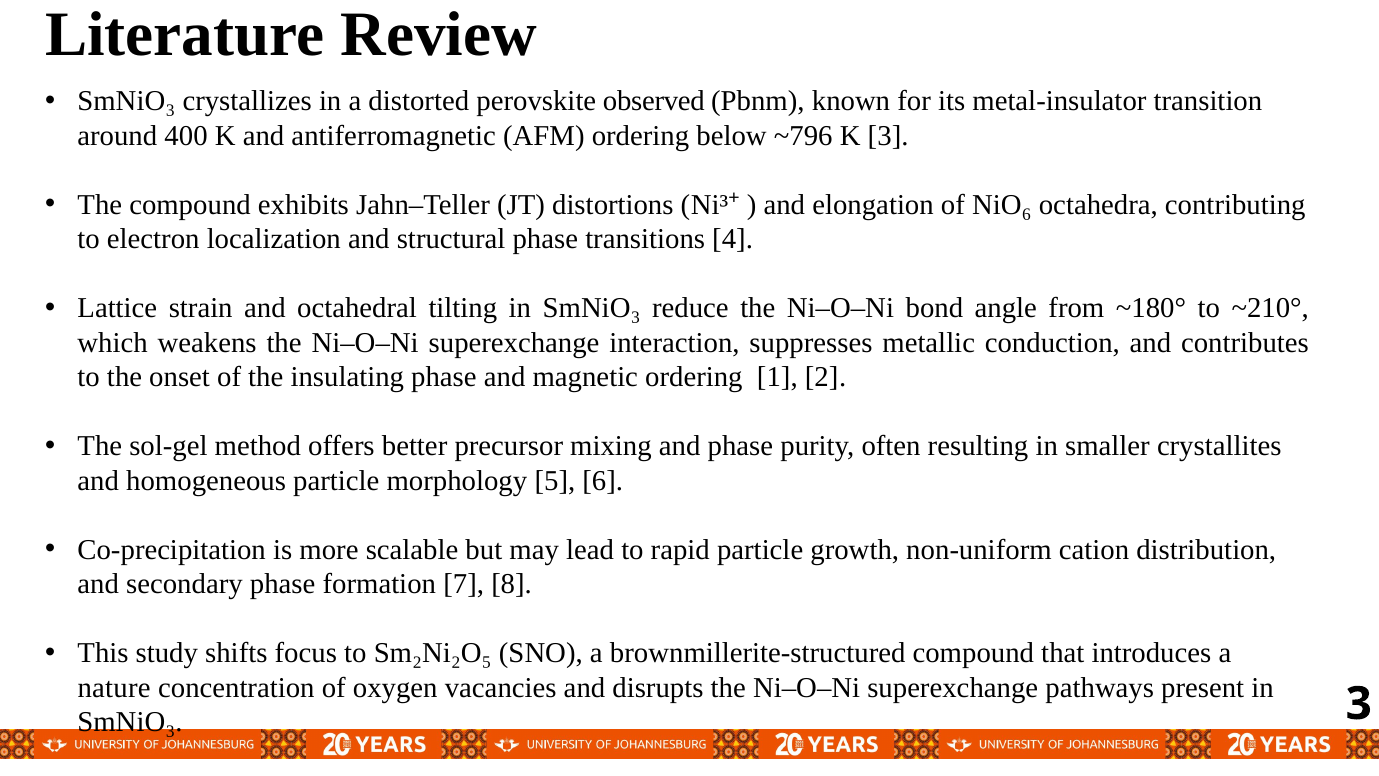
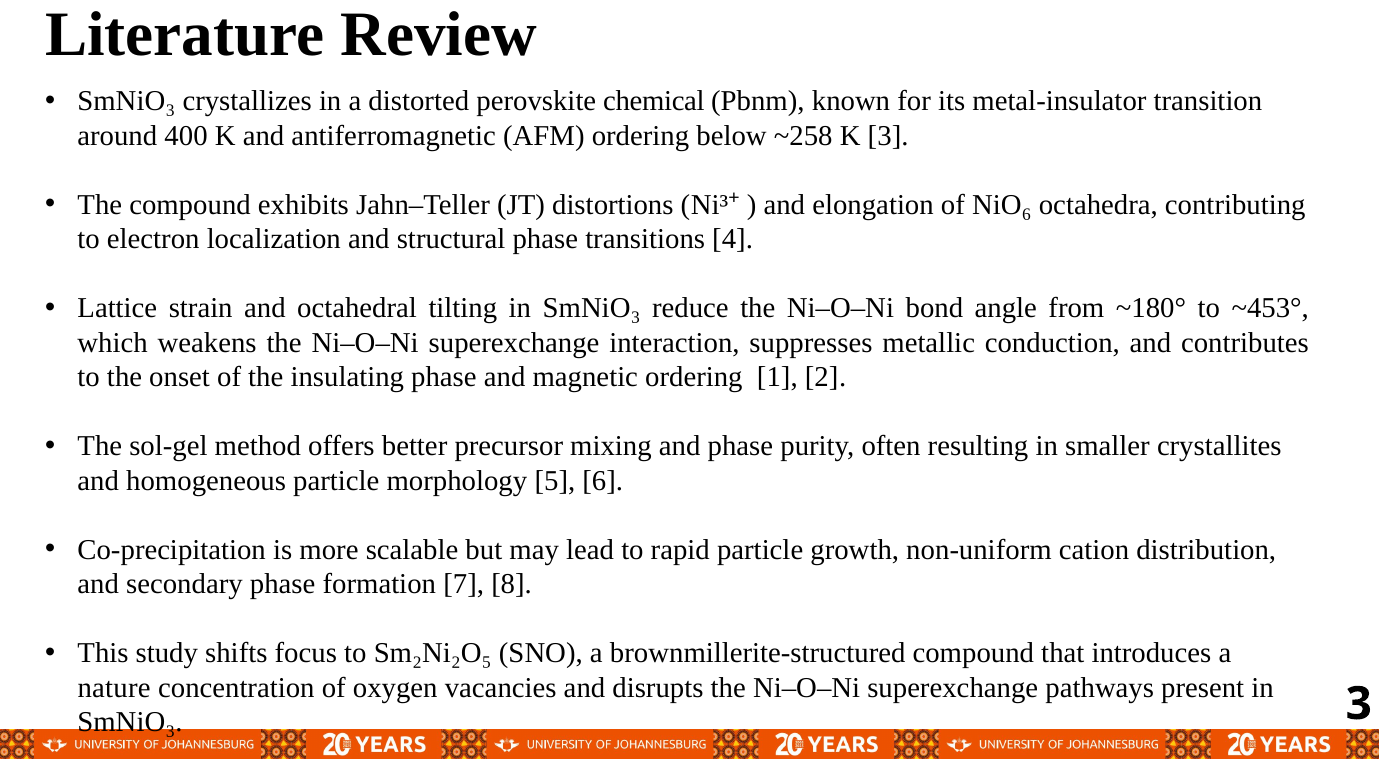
observed: observed -> chemical
~796: ~796 -> ~258
~210°: ~210° -> ~453°
